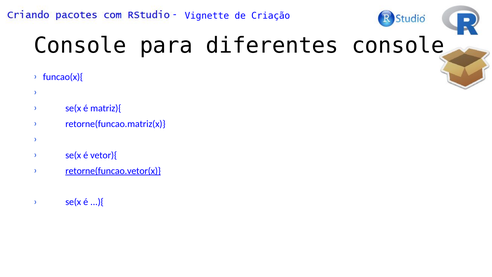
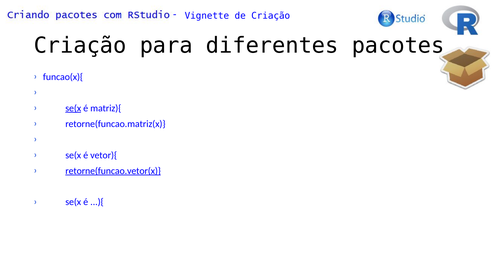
Console at (80, 46): Console -> Criação
diferentes console: console -> pacotes
se(x at (73, 108) underline: none -> present
